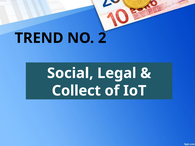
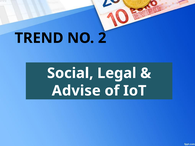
Collect: Collect -> Advise
